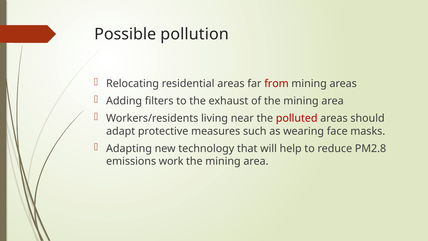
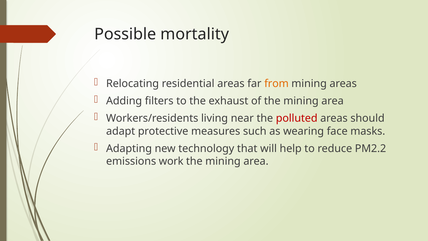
pollution: pollution -> mortality
from colour: red -> orange
PM2.8: PM2.8 -> PM2.2
